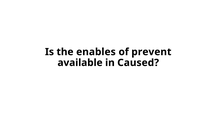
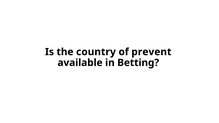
enables: enables -> country
Caused: Caused -> Betting
